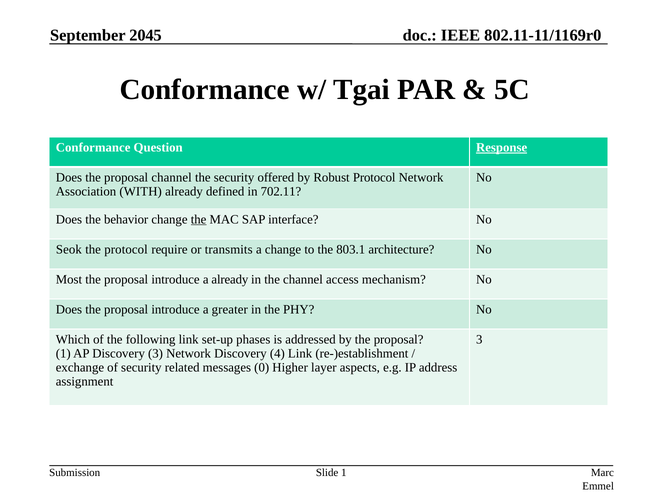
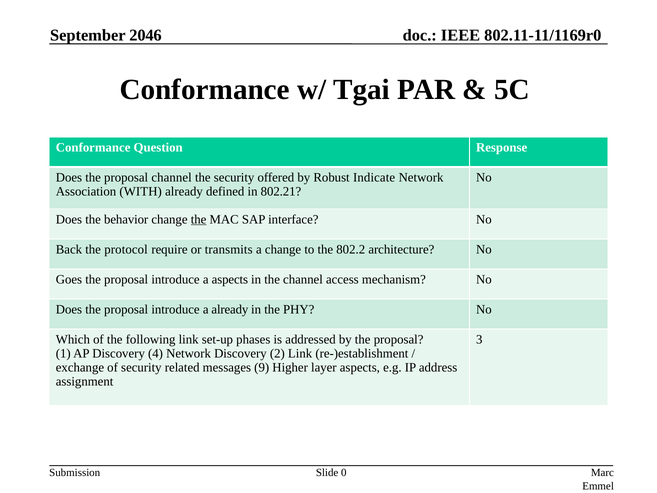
2045: 2045 -> 2046
Response underline: present -> none
Robust Protocol: Protocol -> Indicate
702.11: 702.11 -> 802.21
Seok: Seok -> Back
803.1: 803.1 -> 802.2
Most: Most -> Goes
a already: already -> aspects
a greater: greater -> already
Discovery 3: 3 -> 4
4: 4 -> 2
0: 0 -> 9
Slide 1: 1 -> 0
